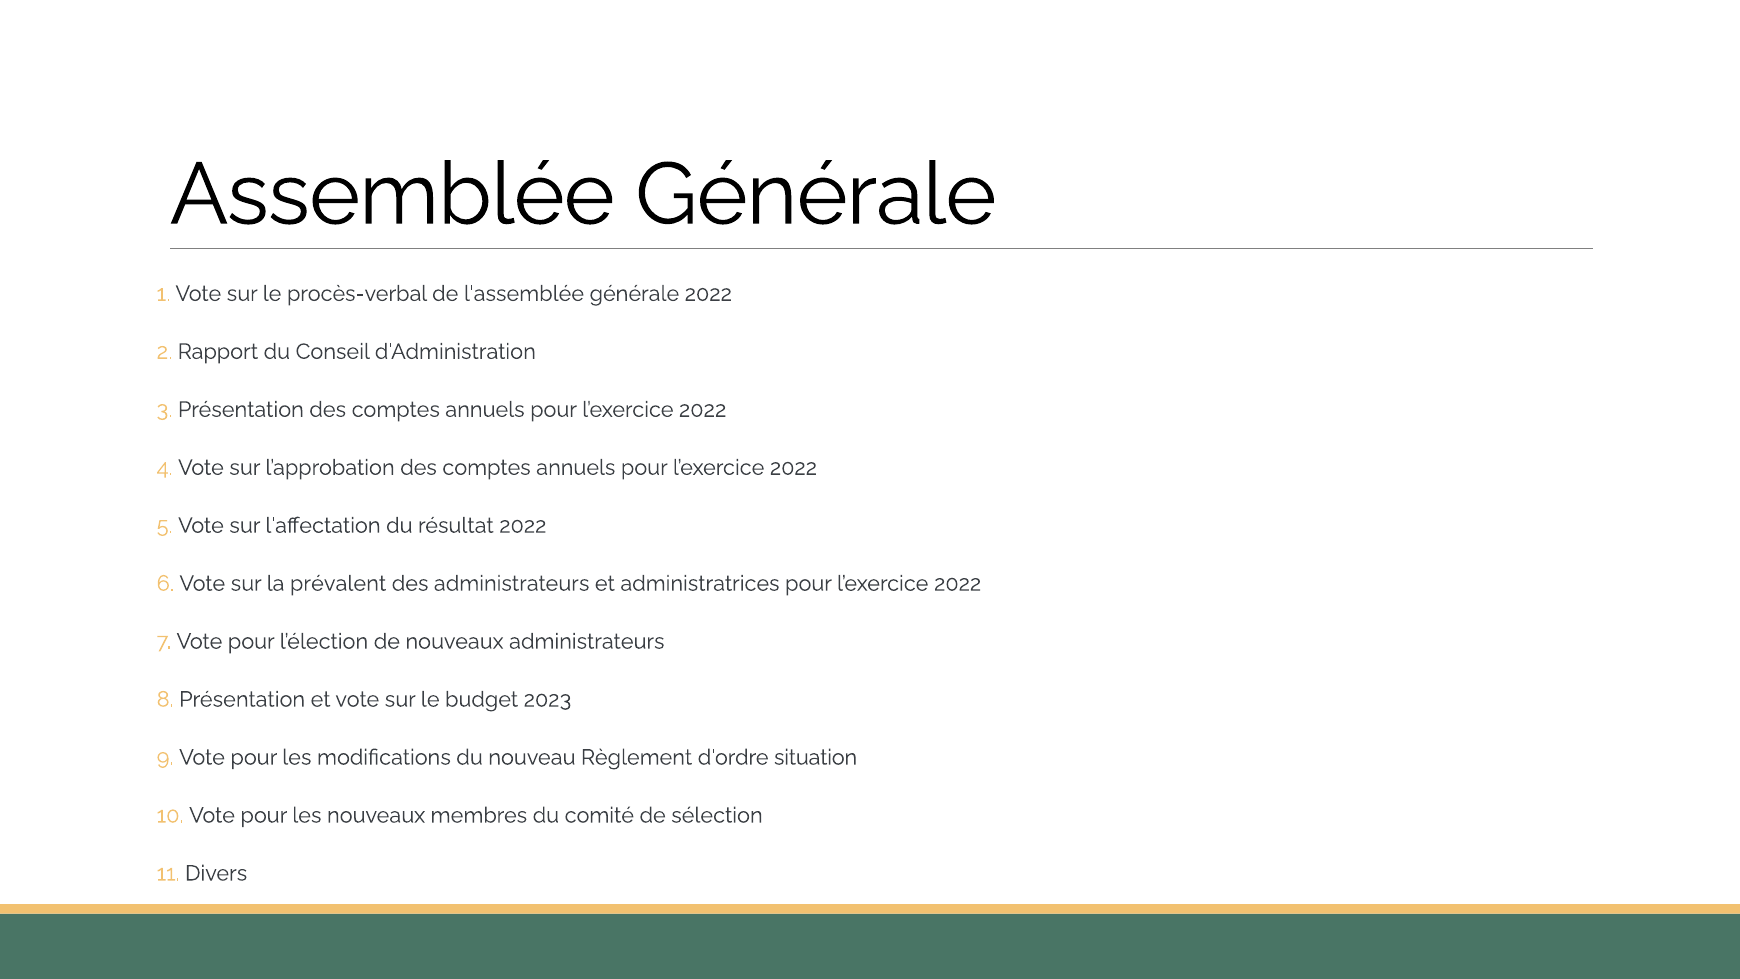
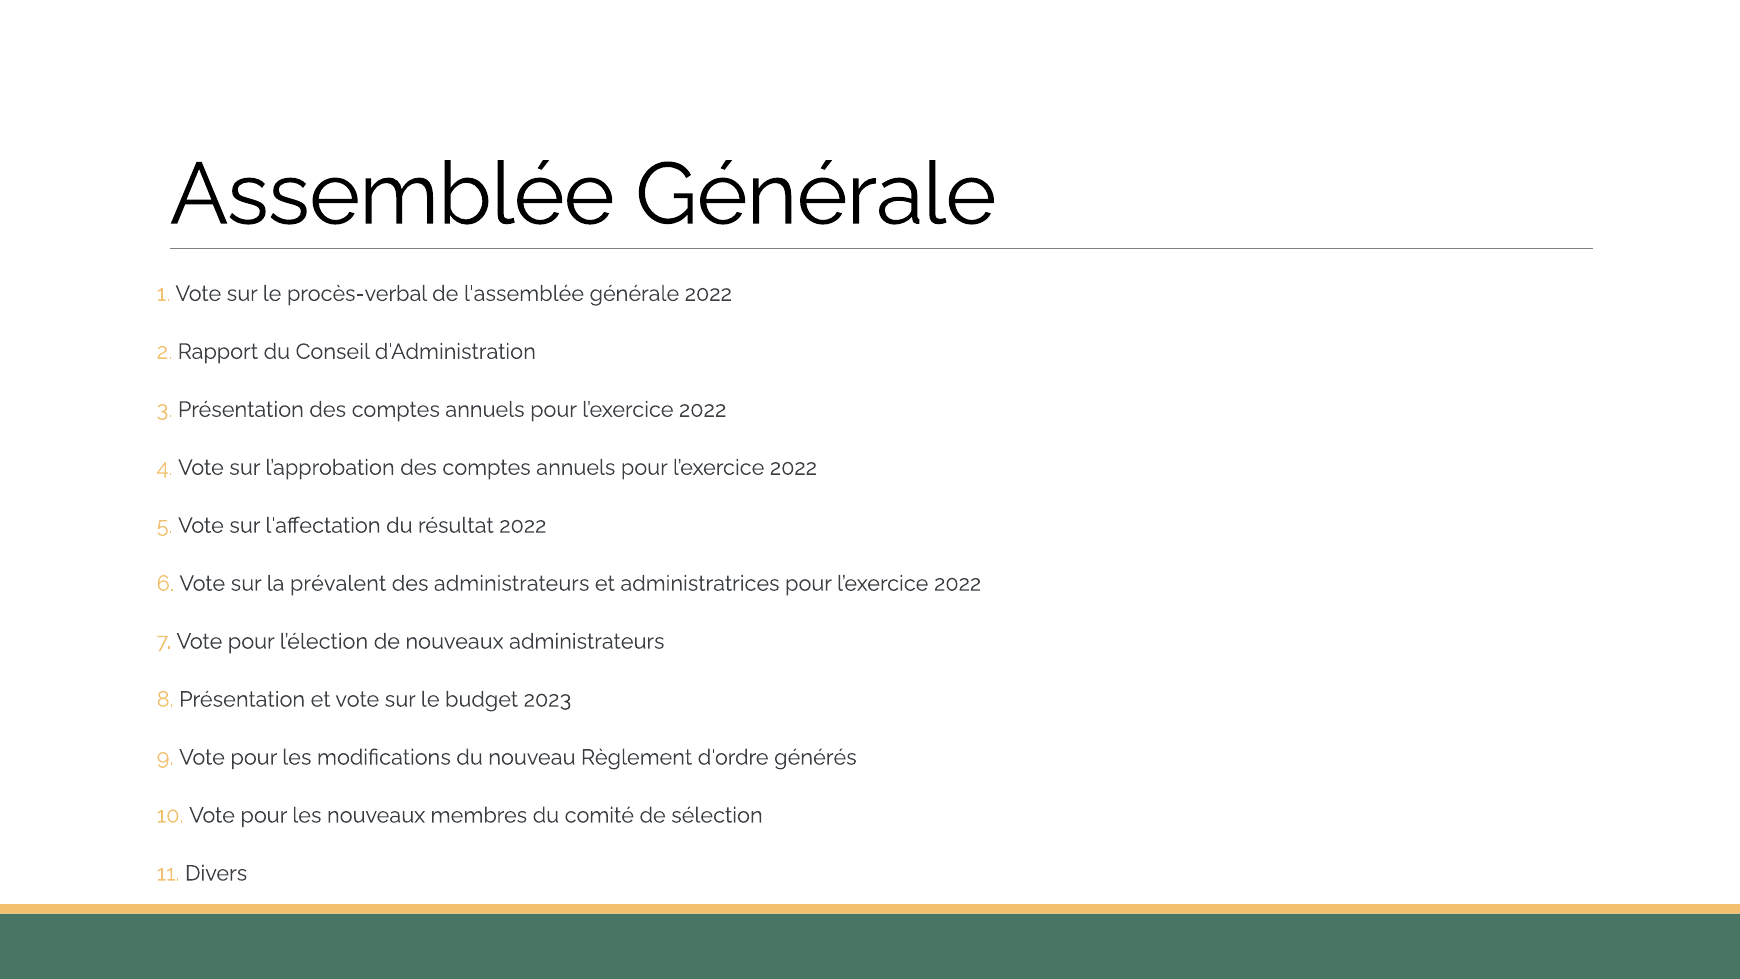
situation: situation -> générés
